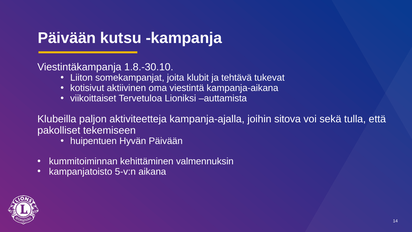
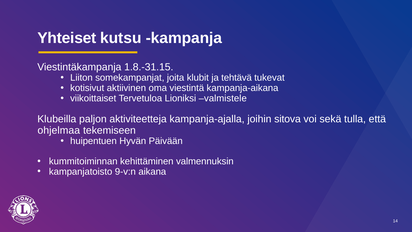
Päivään at (67, 38): Päivään -> Yhteiset
1.8.-30.10: 1.8.-30.10 -> 1.8.-31.15
auttamista: auttamista -> valmistele
pakolliset: pakolliset -> ohjelmaa
5-v:n: 5-v:n -> 9-v:n
